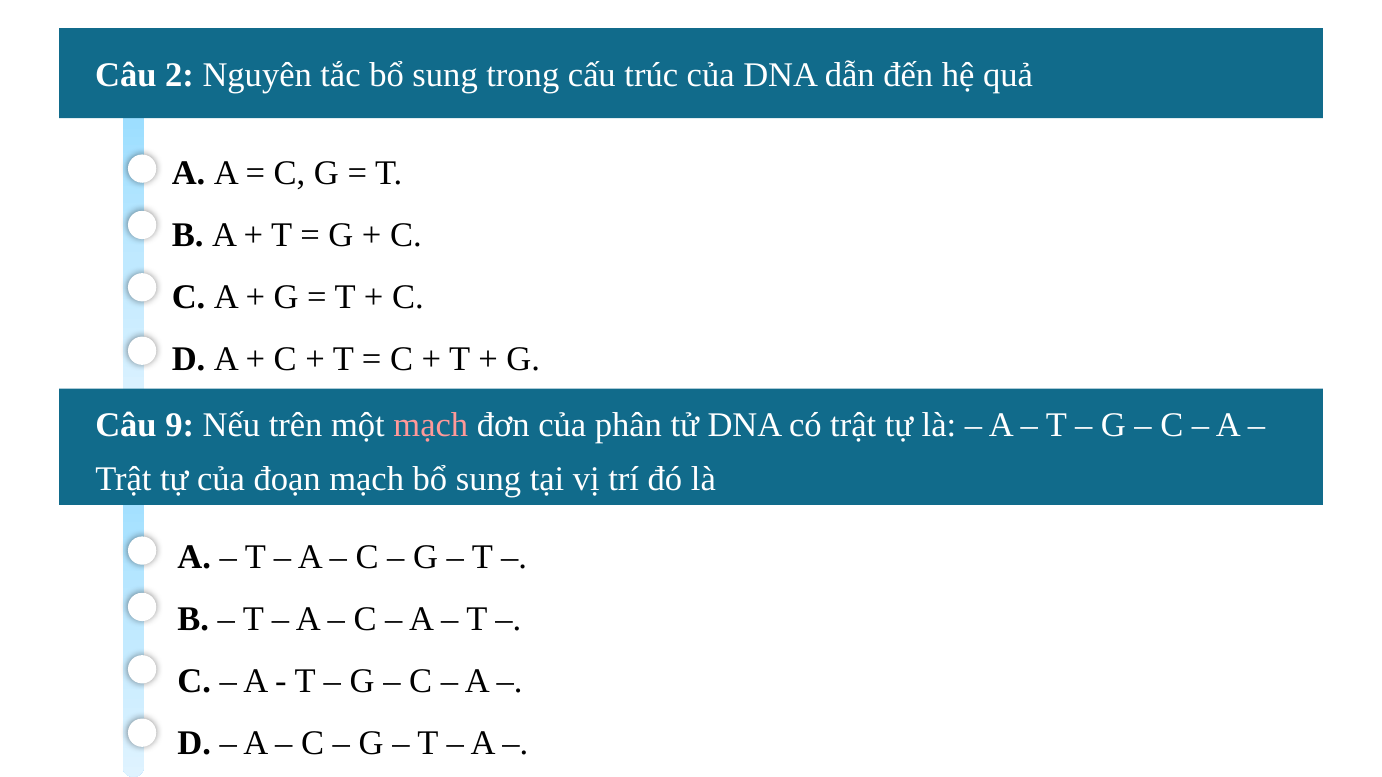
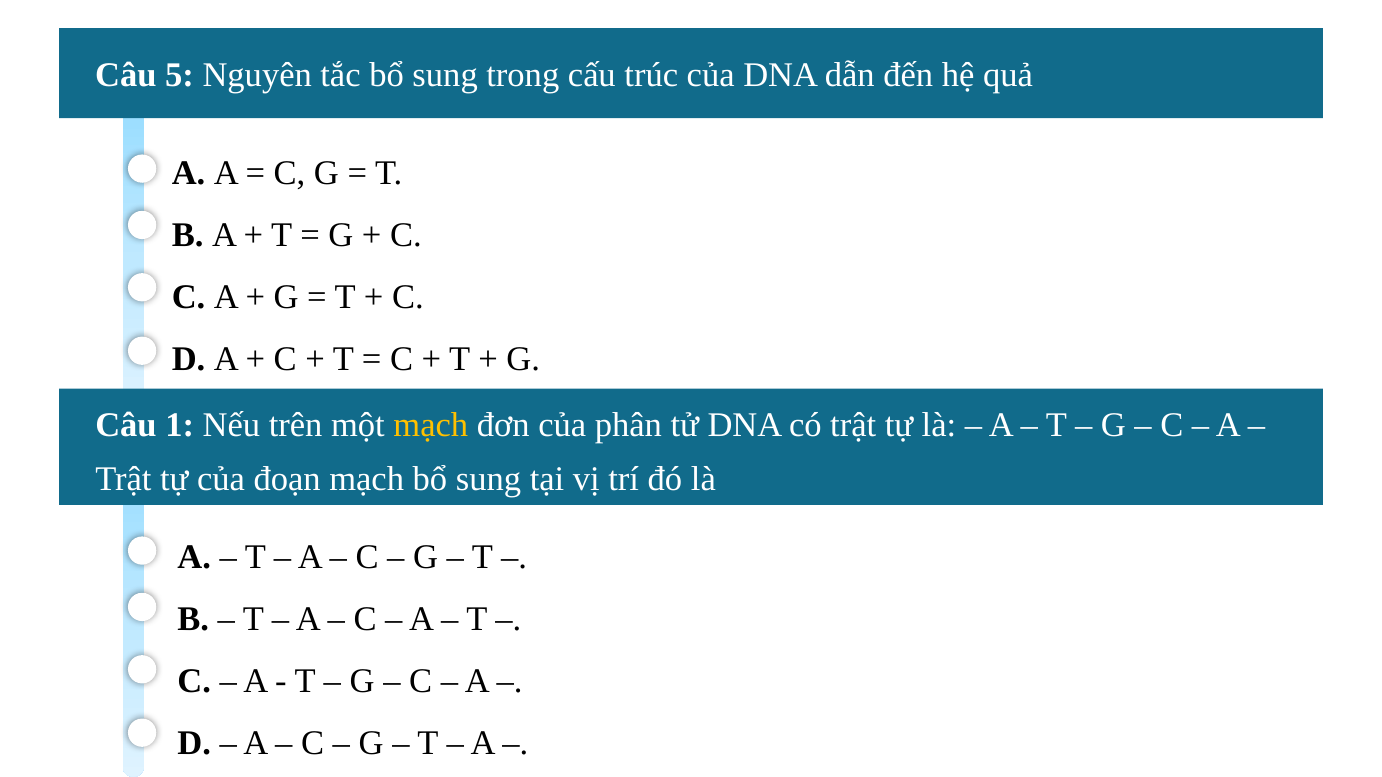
2: 2 -> 5
9: 9 -> 1
mạch at (431, 425) colour: pink -> yellow
